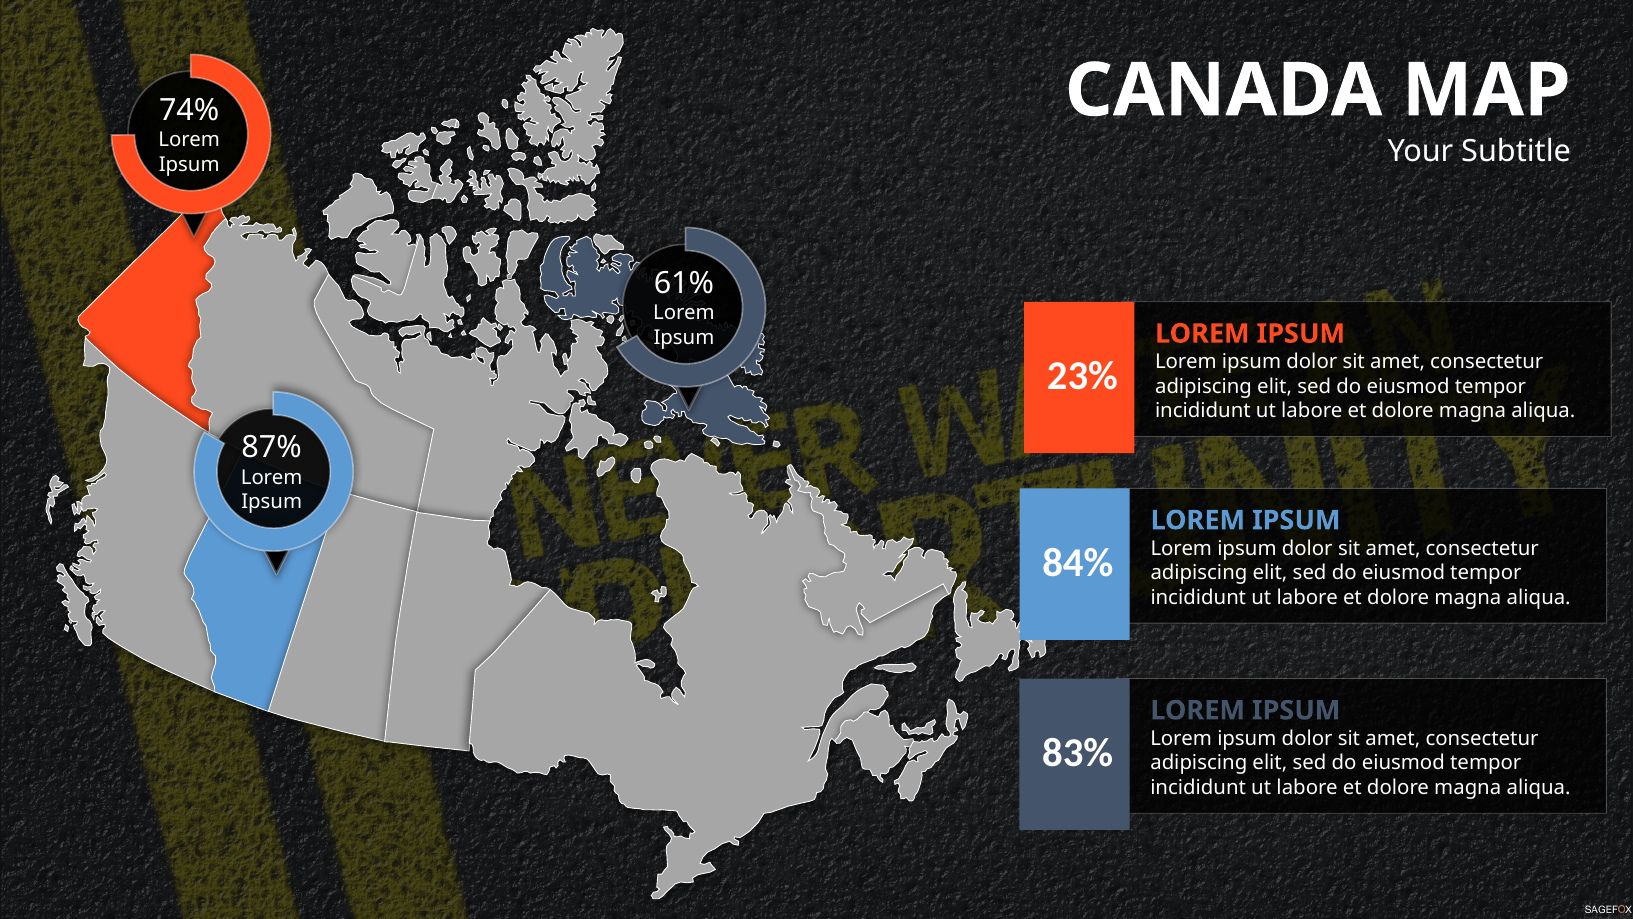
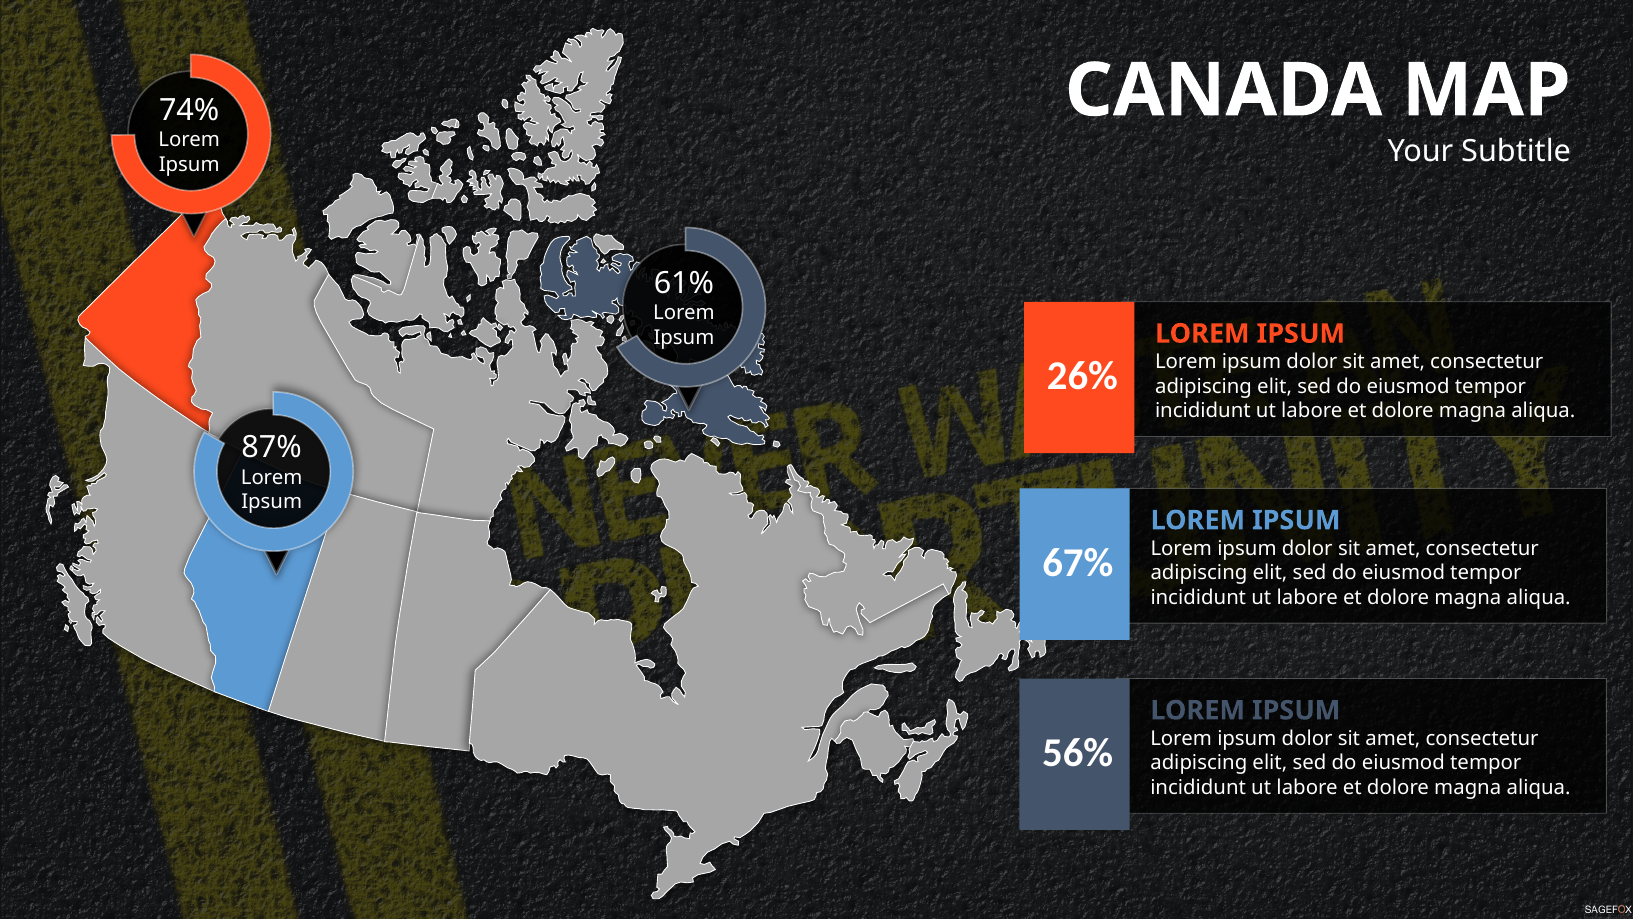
23%: 23% -> 26%
84%: 84% -> 67%
83%: 83% -> 56%
